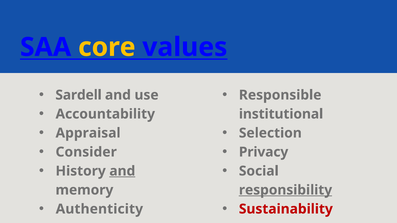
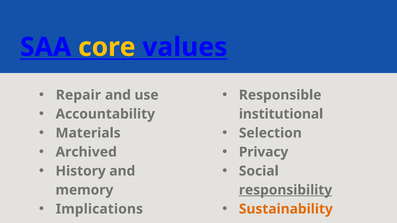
Sardell: Sardell -> Repair
Appraisal: Appraisal -> Materials
Consider: Consider -> Archived
and at (122, 171) underline: present -> none
Authenticity: Authenticity -> Implications
Sustainability colour: red -> orange
